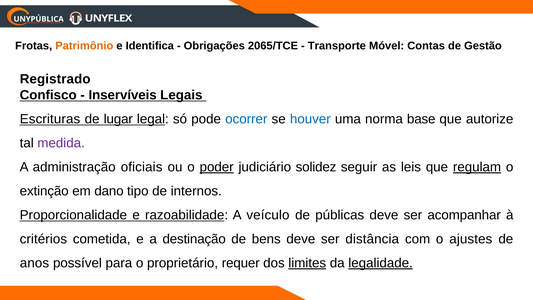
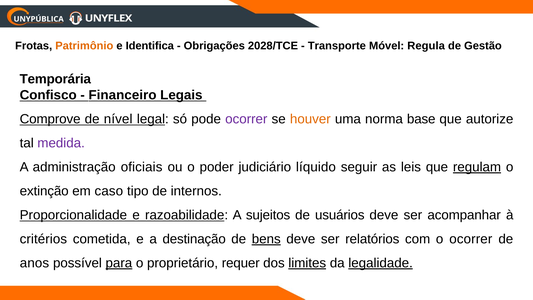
2065/TCE: 2065/TCE -> 2028/TCE
Contas: Contas -> Regula
Registrado: Registrado -> Temporária
Inservíveis: Inservíveis -> Financeiro
Escrituras: Escrituras -> Comprove
lugar: lugar -> nível
ocorrer at (246, 119) colour: blue -> purple
houver colour: blue -> orange
poder underline: present -> none
solidez: solidez -> líquido
dano: dano -> caso
veículo: veículo -> sujeitos
públicas: públicas -> usuários
bens underline: none -> present
distância: distância -> relatórios
o ajustes: ajustes -> ocorrer
para underline: none -> present
